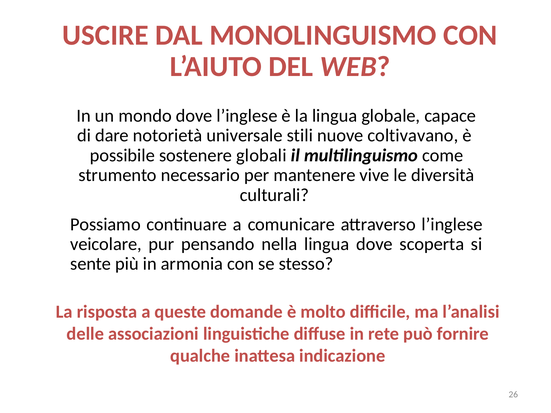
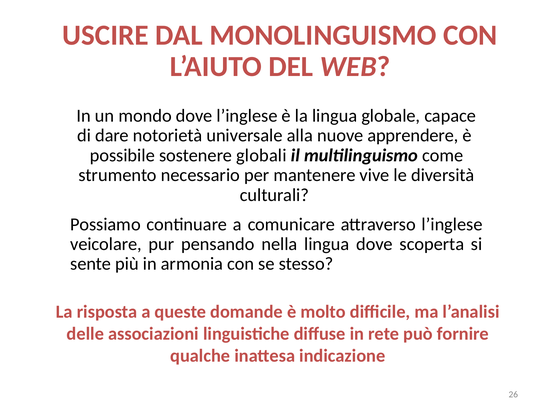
stili: stili -> alla
coltivavano: coltivavano -> apprendere
